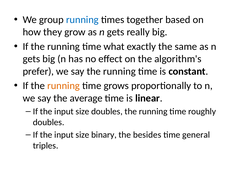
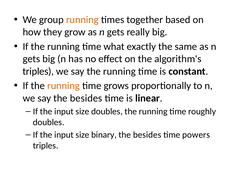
running at (82, 20) colour: blue -> orange
prefer at (38, 72): prefer -> triples
say the average: average -> besides
general: general -> powers
